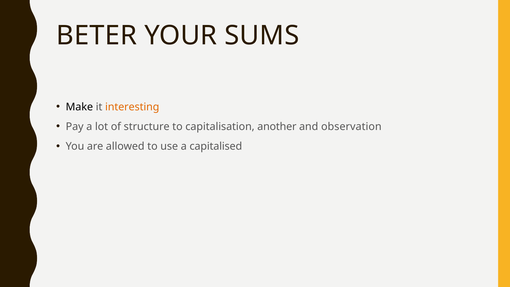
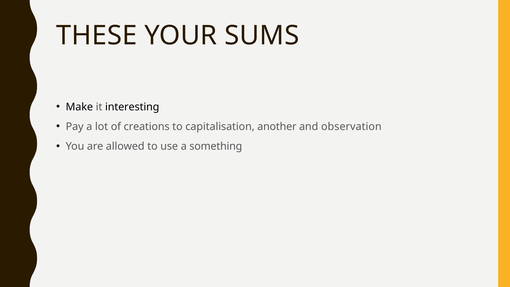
BETER: BETER -> THESE
interesting colour: orange -> black
structure: structure -> creations
capitalised: capitalised -> something
